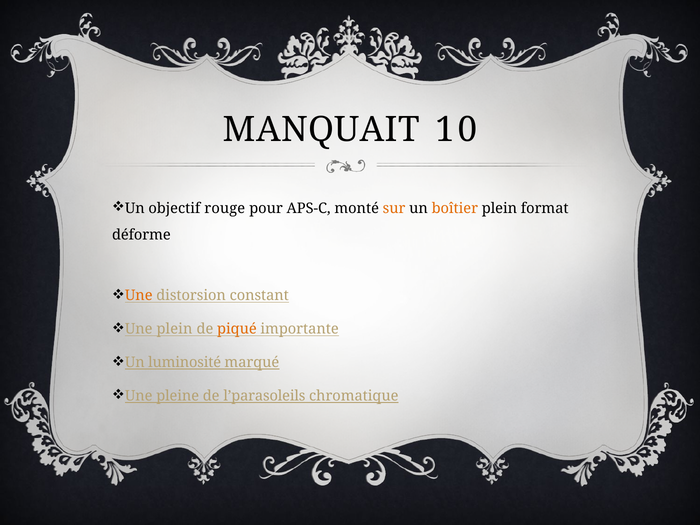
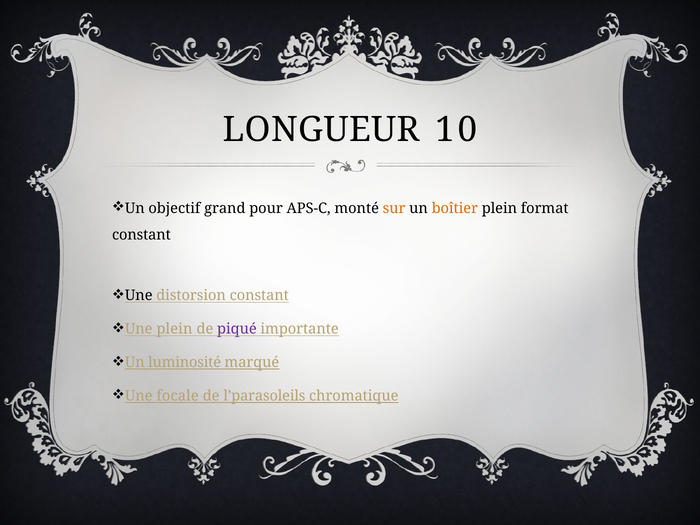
MANQUAIT: MANQUAIT -> LONGUEUR
rouge: rouge -> grand
déforme at (141, 235): déforme -> constant
Une at (139, 296) colour: orange -> black
piqué colour: orange -> purple
pleine: pleine -> focale
